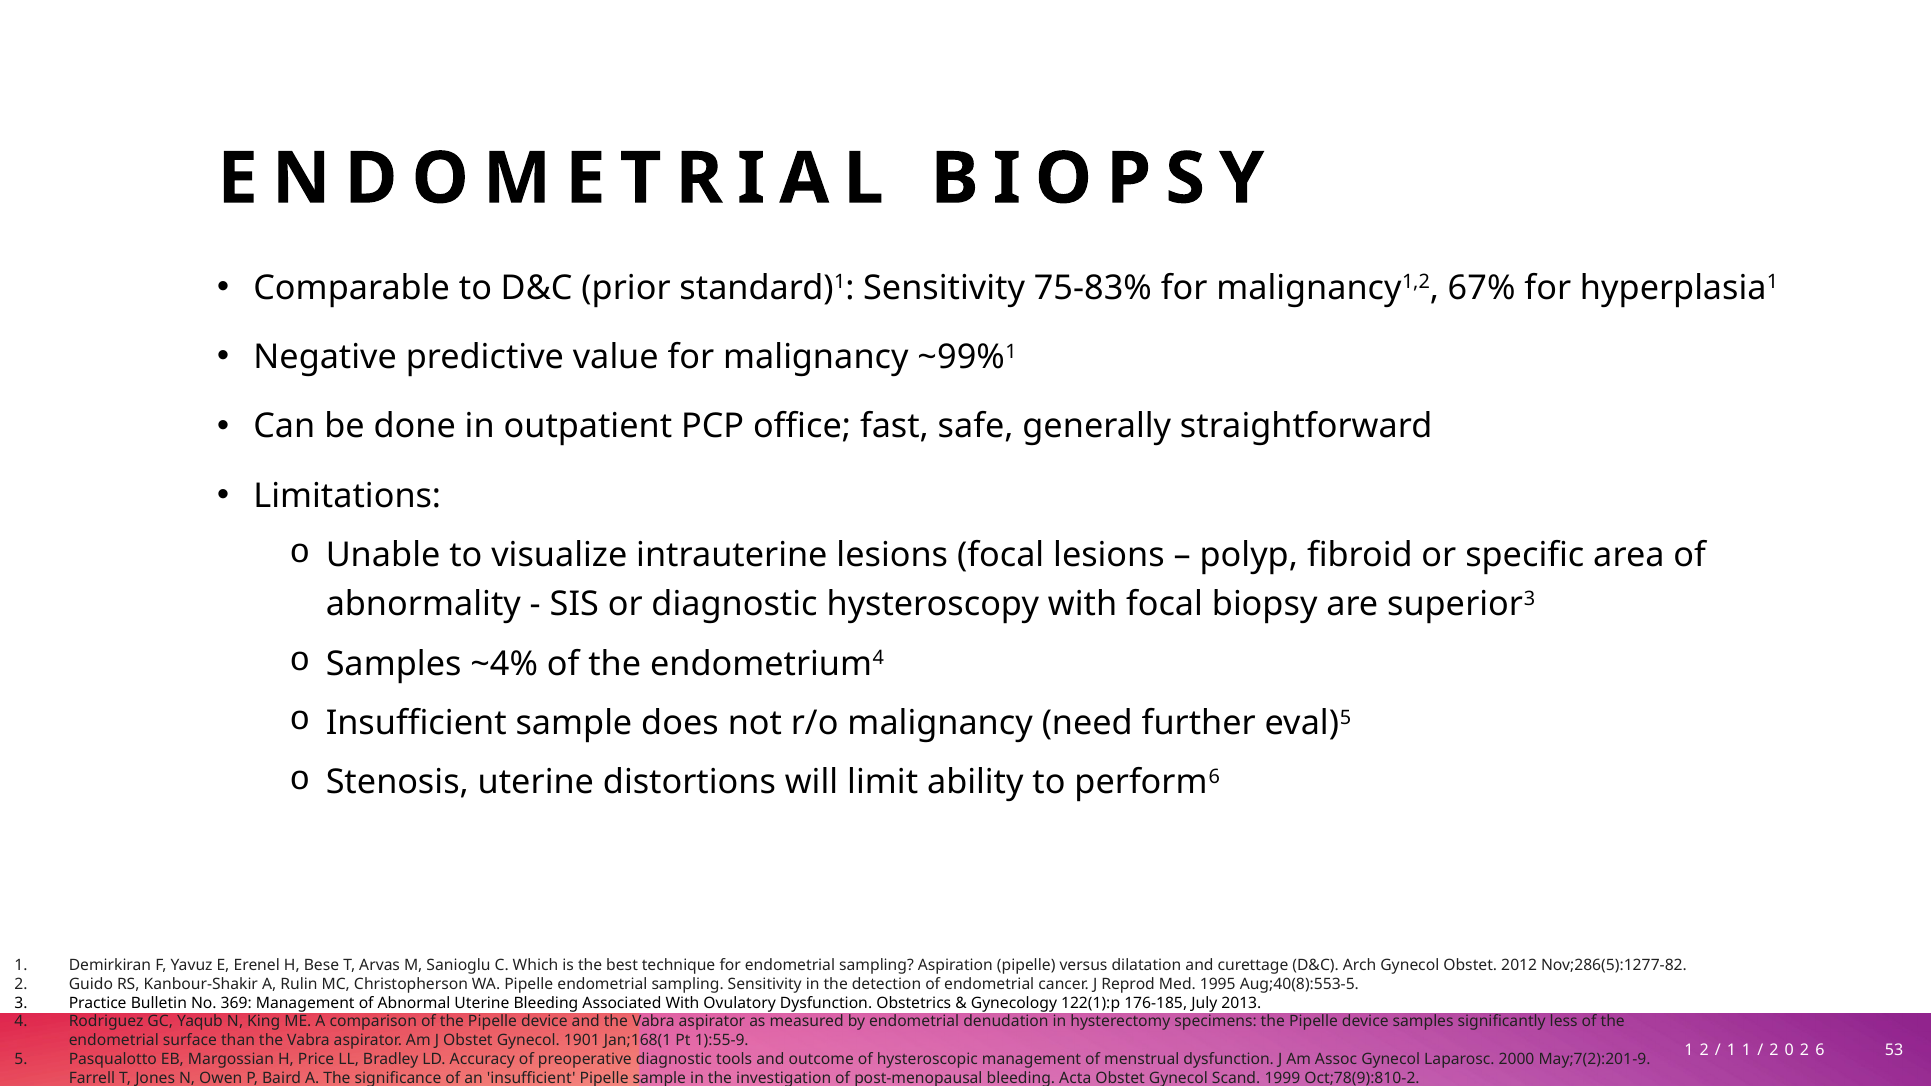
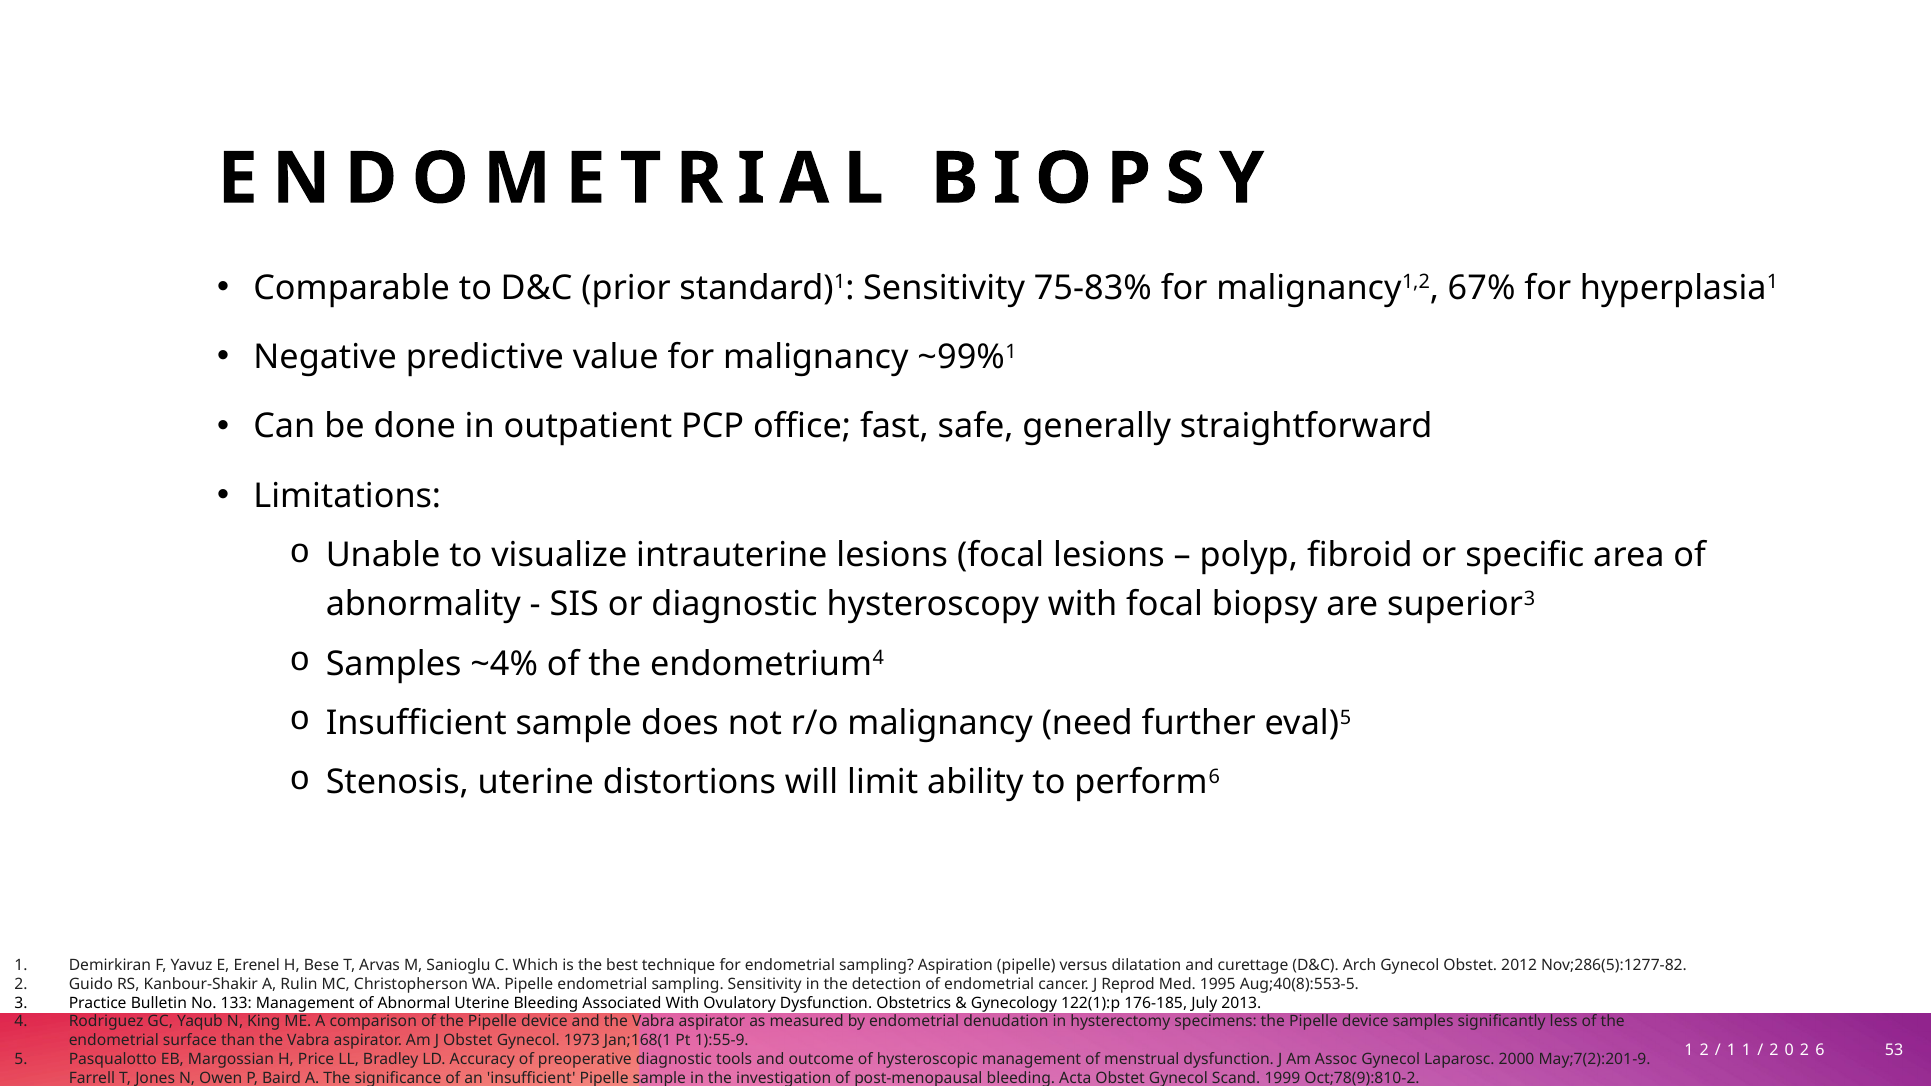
369: 369 -> 133
1901: 1901 -> 1973
